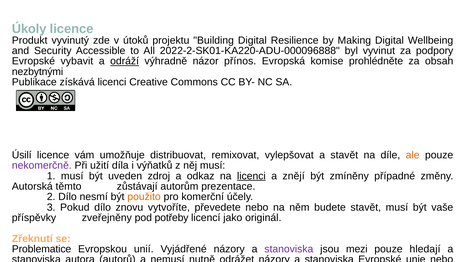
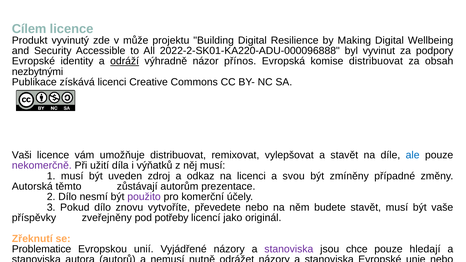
Úkoly: Úkoly -> Cílem
útoků: útoků -> může
vybavit: vybavit -> identity
komise prohlédněte: prohlédněte -> distribuovat
Úsilí: Úsilí -> Vaši
ale colour: orange -> blue
licenci at (251, 176) underline: present -> none
znějí: znějí -> svou
použito colour: orange -> purple
mezi: mezi -> chce
